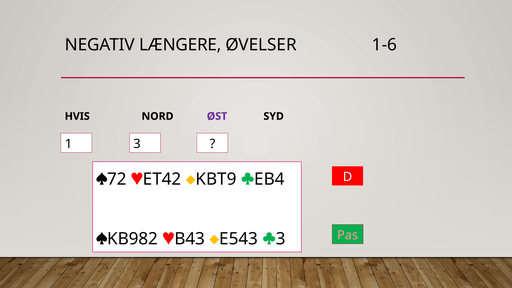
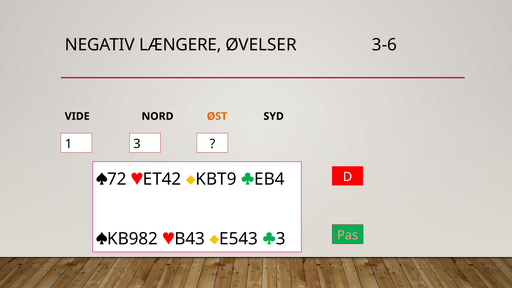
1-6: 1-6 -> 3-6
HVIS: HVIS -> VIDE
ØST colour: purple -> orange
